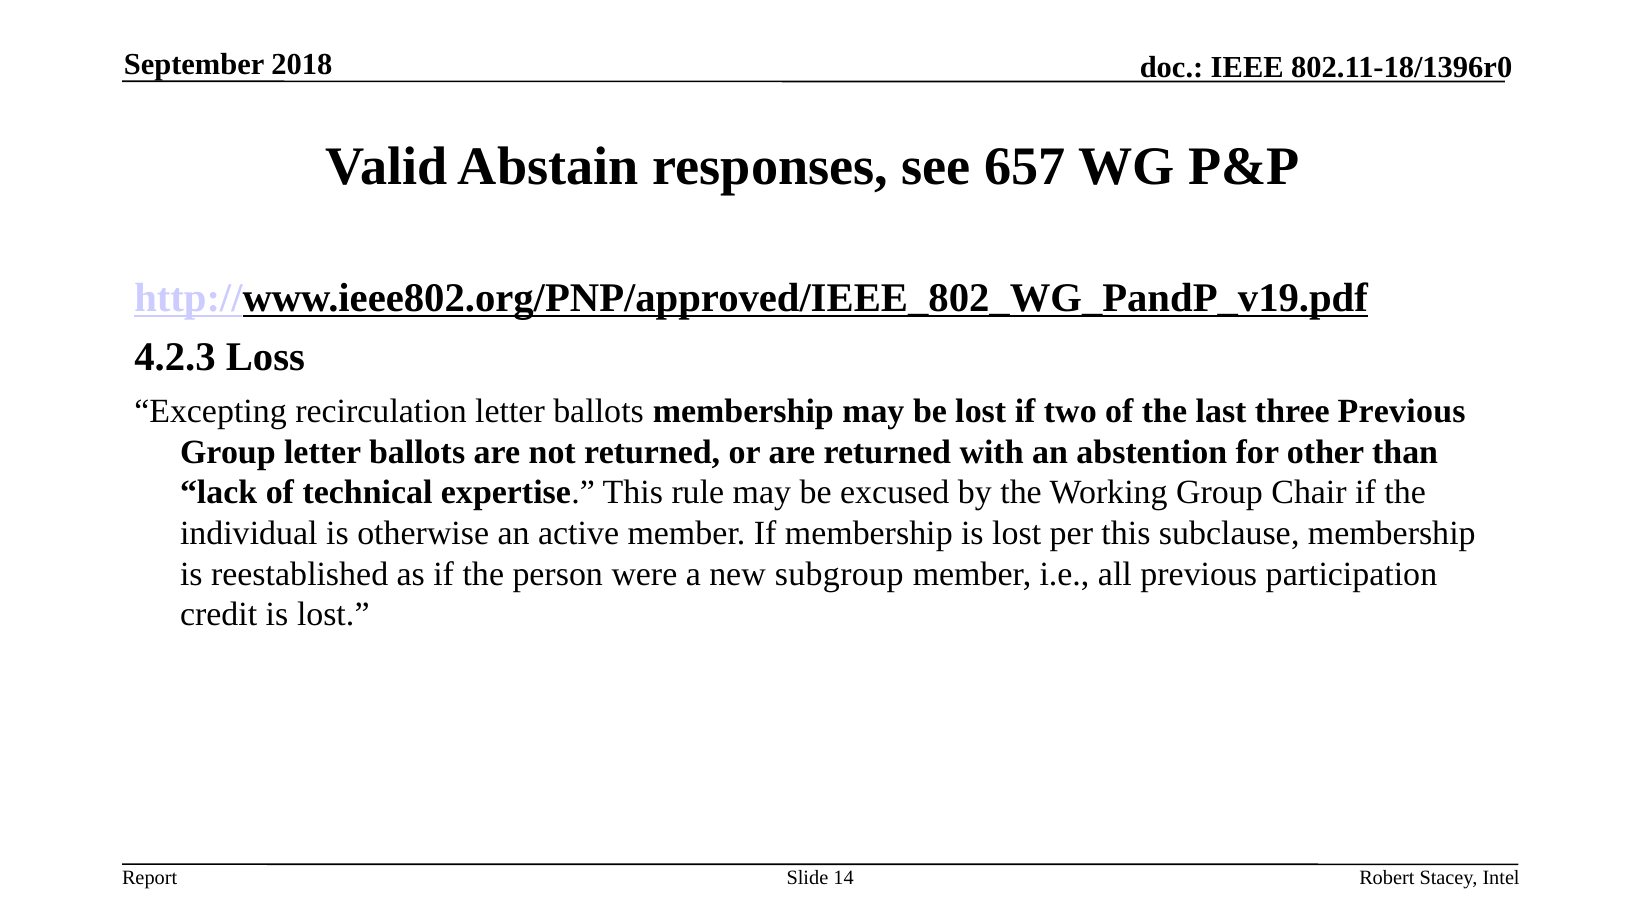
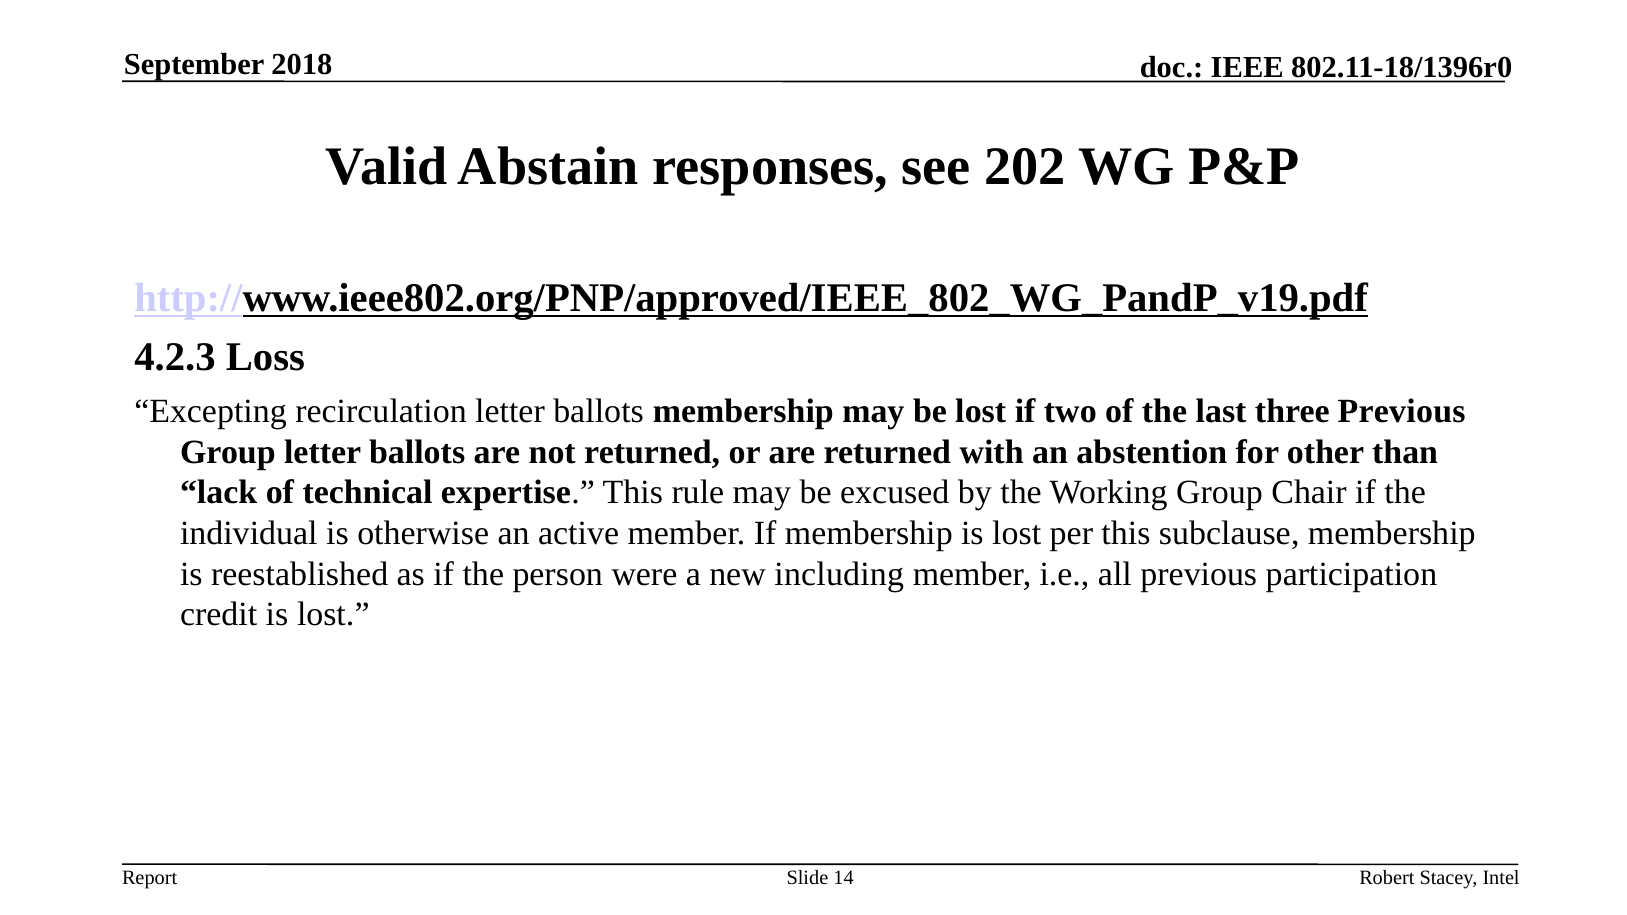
657: 657 -> 202
subgroup: subgroup -> including
